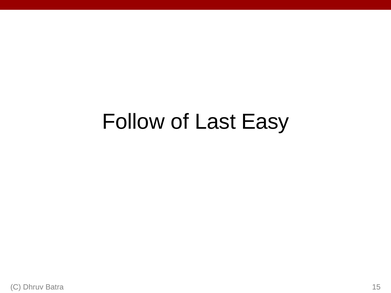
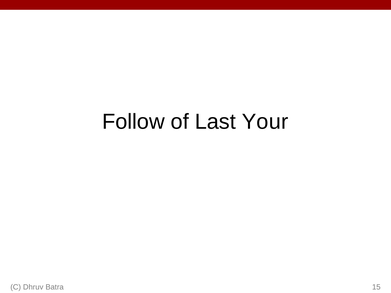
Easy: Easy -> Your
